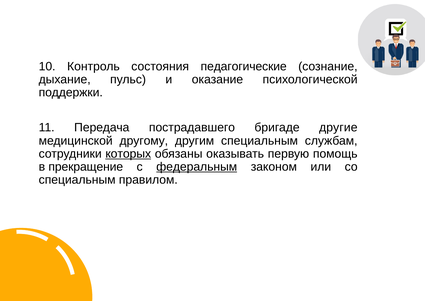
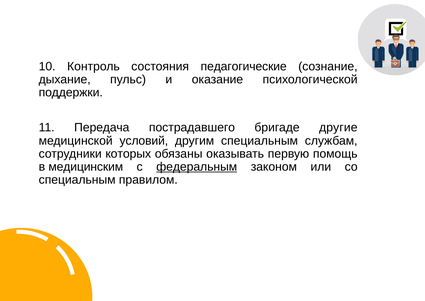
другому: другому -> условий
которых underline: present -> none
прекращение: прекращение -> медицинским
